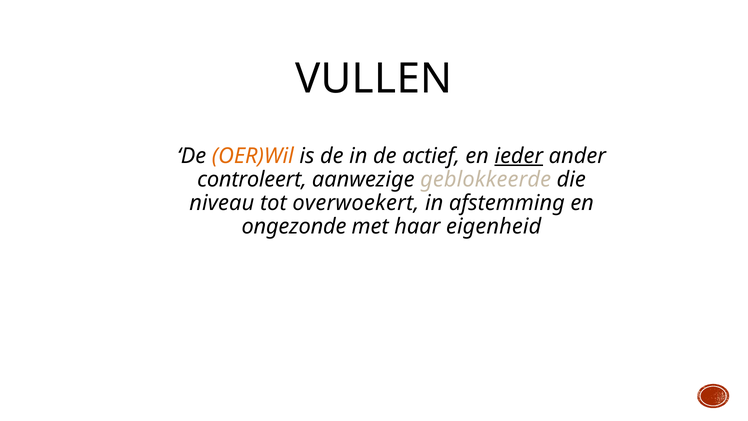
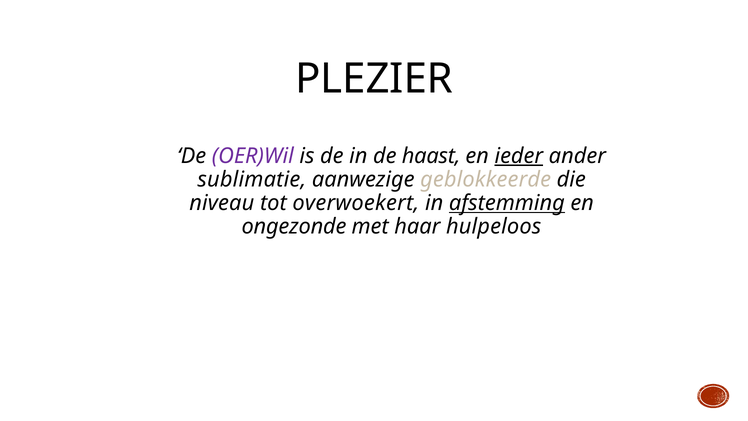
VULLEN: VULLEN -> PLEZIER
OER)Wil colour: orange -> purple
actief: actief -> haast
controleert: controleert -> sublimatie
afstemming underline: none -> present
eigenheid: eigenheid -> hulpeloos
